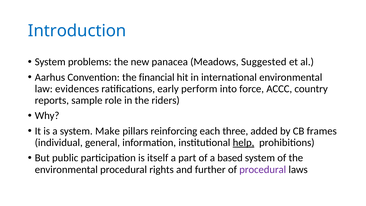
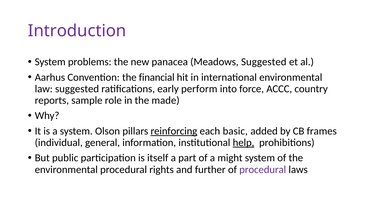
Introduction colour: blue -> purple
law evidences: evidences -> suggested
riders: riders -> made
Make: Make -> Olson
reinforcing underline: none -> present
three: three -> basic
based: based -> might
